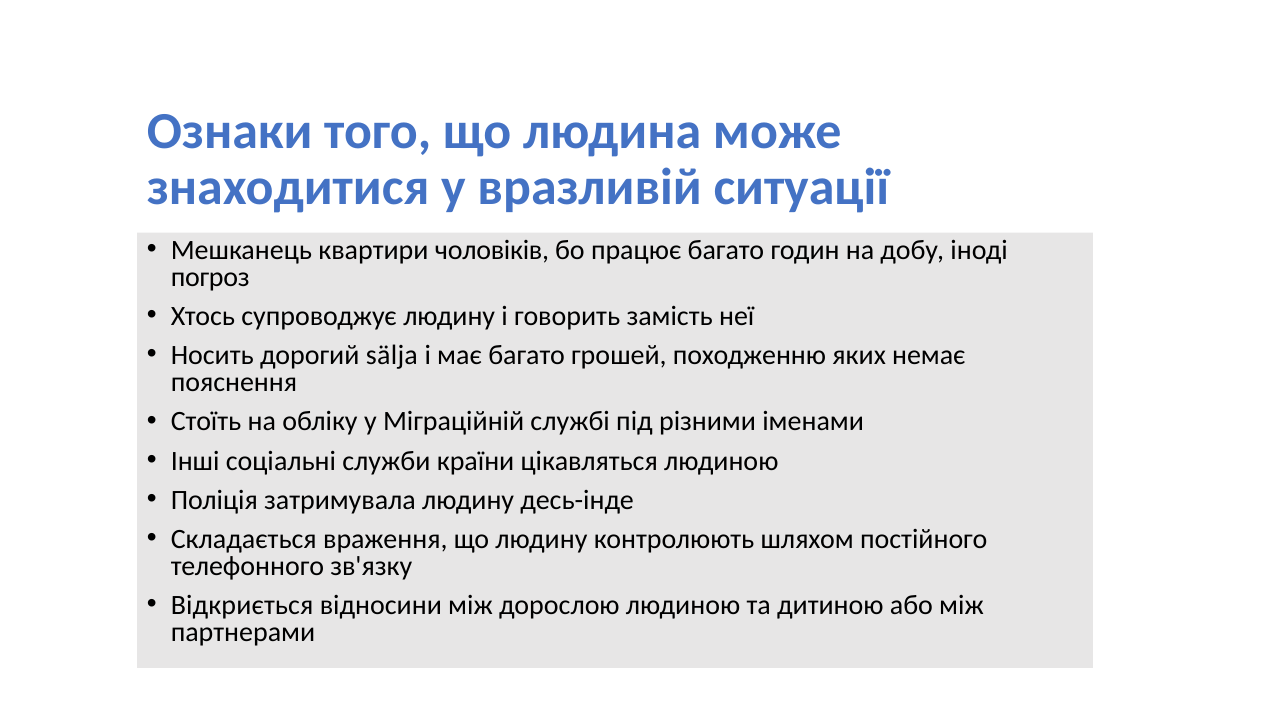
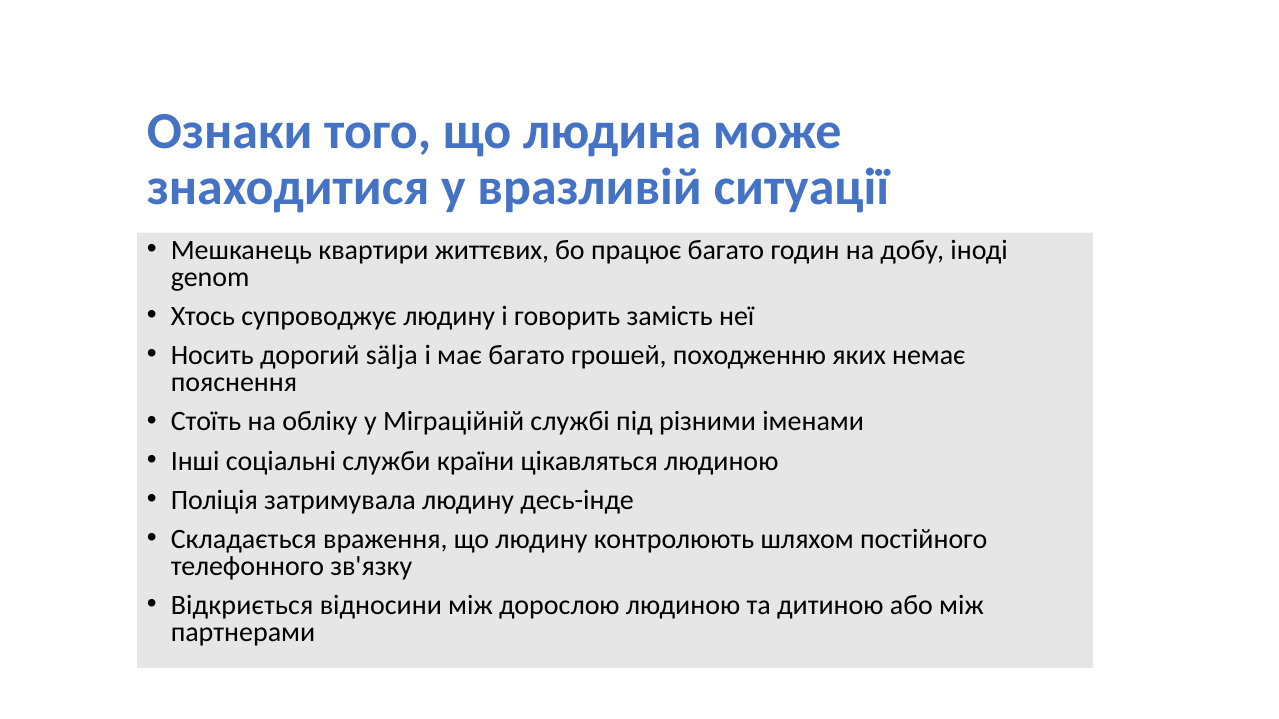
чоловіків: чоловіків -> життєвих
погроз: погроз -> genom
